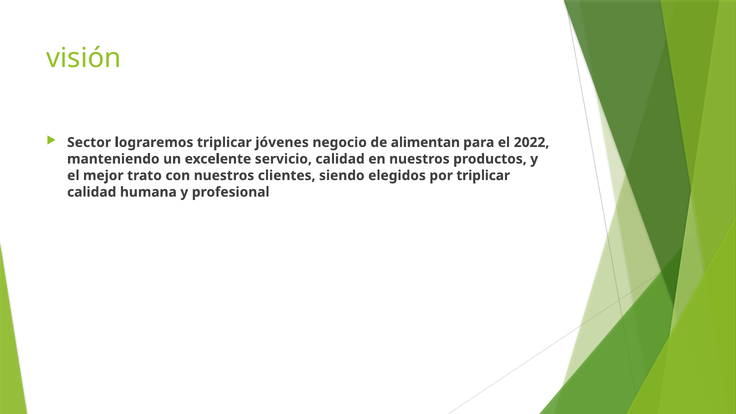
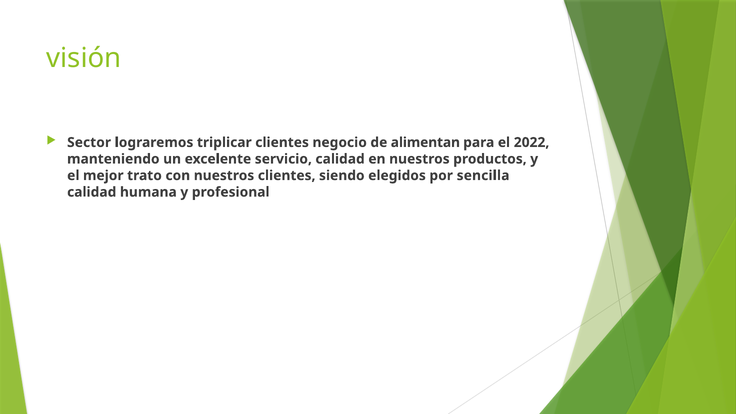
triplicar jóvenes: jóvenes -> clientes
por triplicar: triplicar -> sencilla
